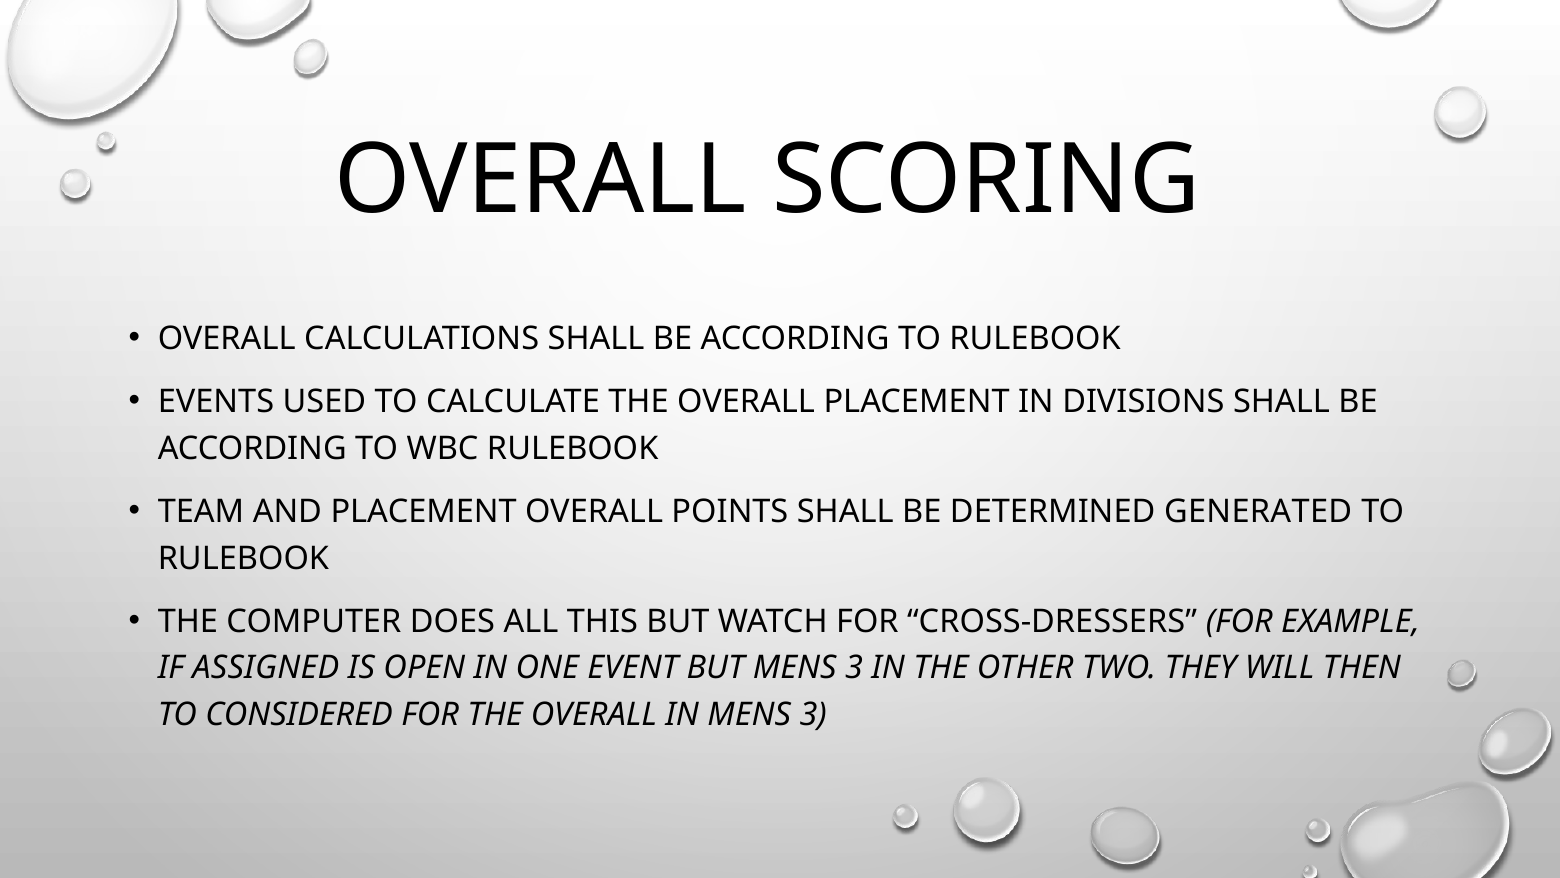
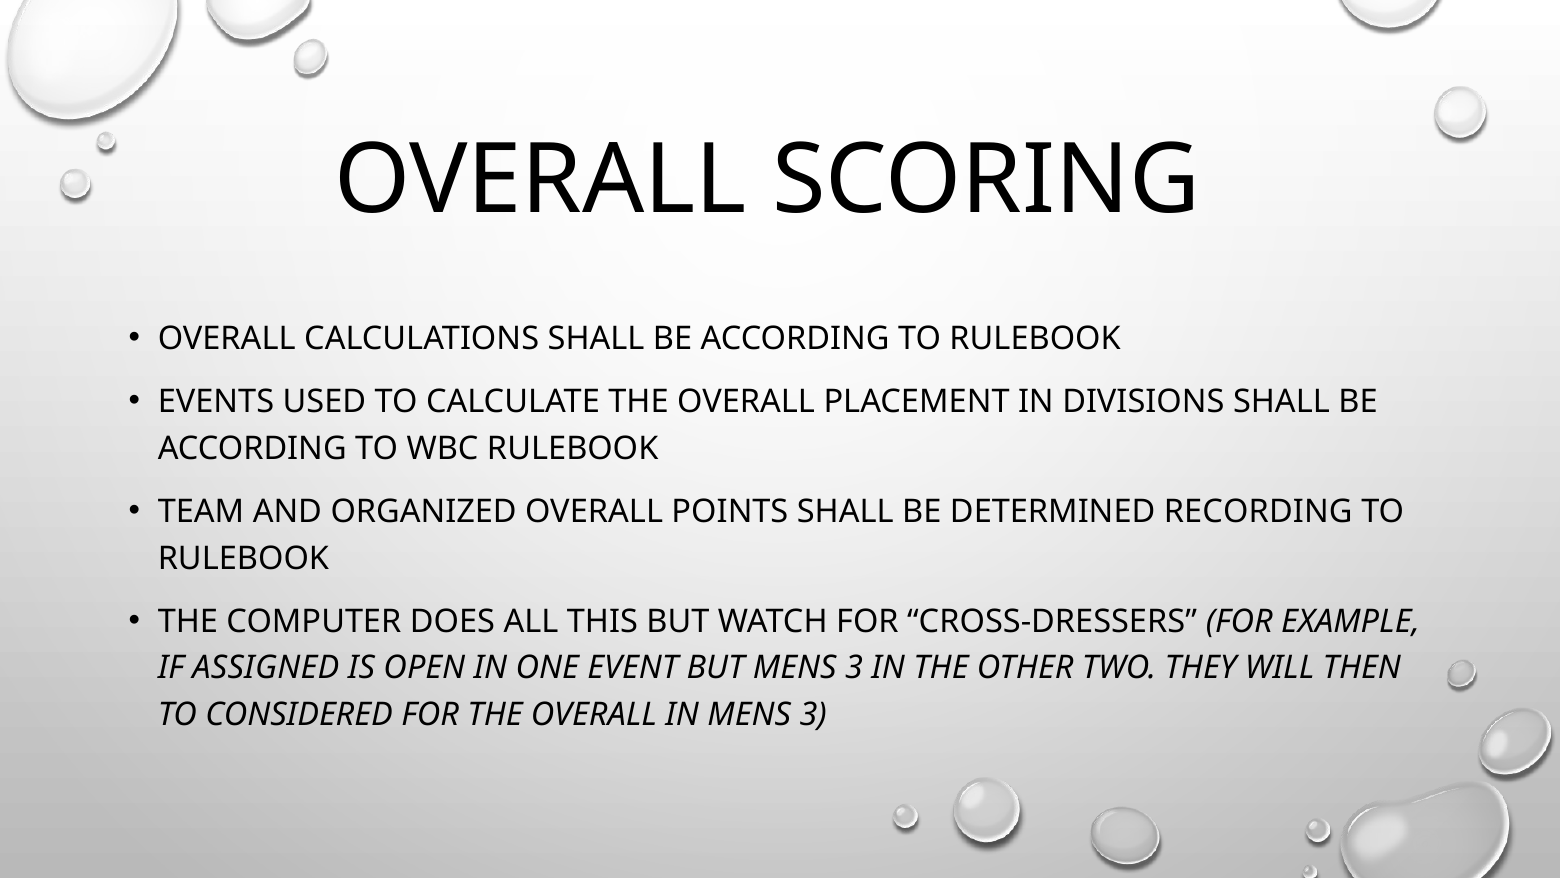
AND PLACEMENT: PLACEMENT -> ORGANIZED
GENERATED: GENERATED -> RECORDING
